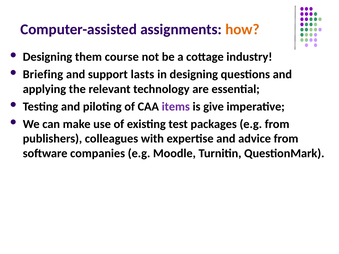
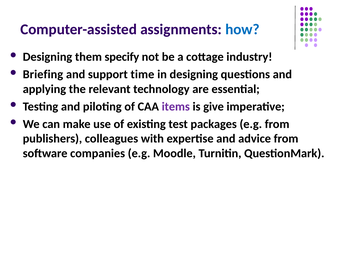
how colour: orange -> blue
course: course -> specify
lasts: lasts -> time
